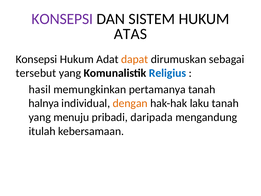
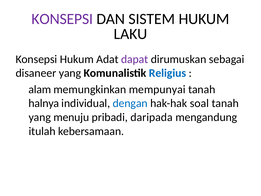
ATAS: ATAS -> LAKU
dapat colour: orange -> purple
tersebut: tersebut -> disaneer
hasil: hasil -> alam
pertamanya: pertamanya -> mempunyai
dengan colour: orange -> blue
laku: laku -> soal
